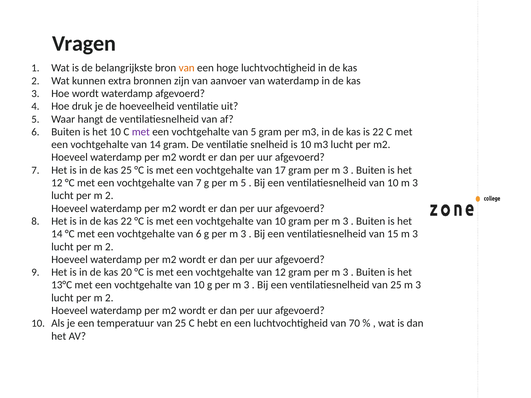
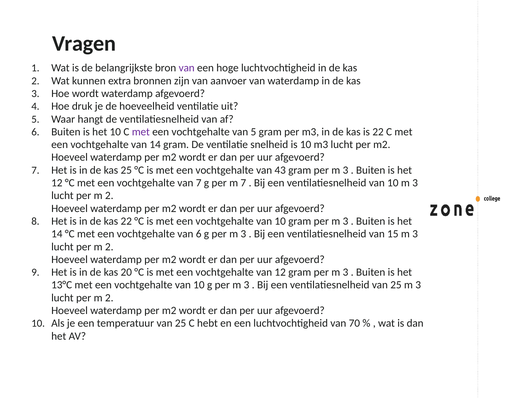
van at (187, 68) colour: orange -> purple
17: 17 -> 43
m 5: 5 -> 7
